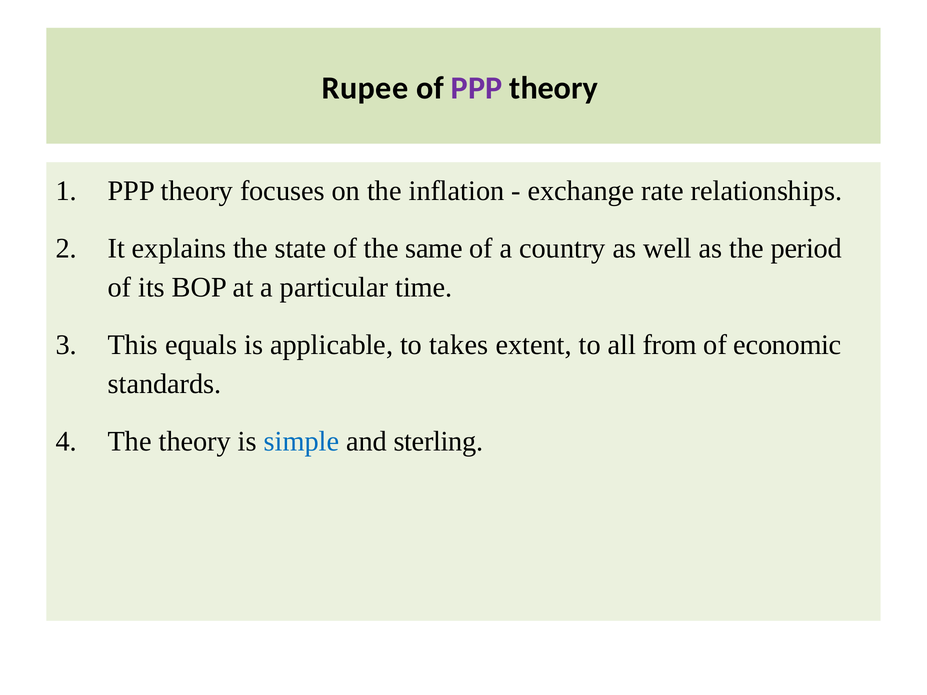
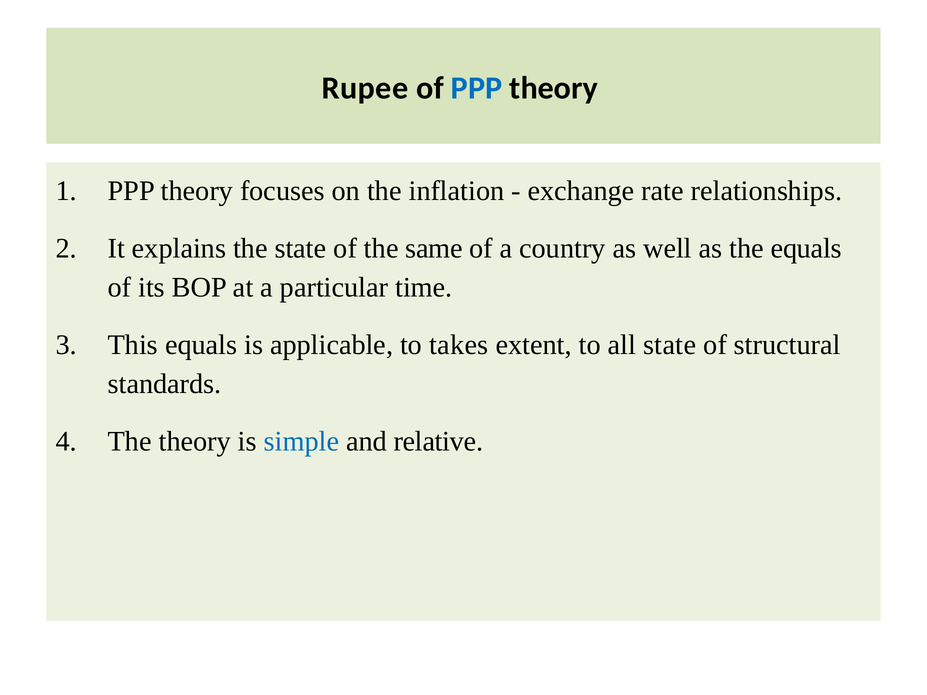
PPP at (477, 88) colour: purple -> blue
the period: period -> equals
all from: from -> state
economic: economic -> structural
sterling: sterling -> relative
